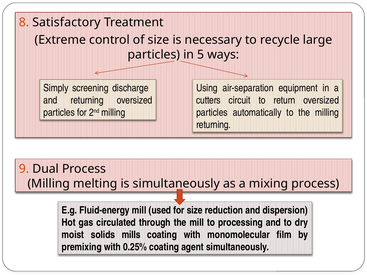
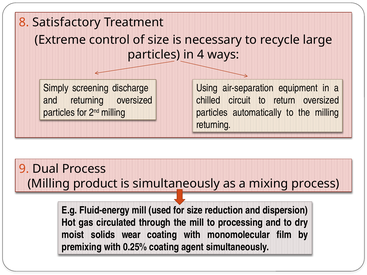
5: 5 -> 4
cutters: cutters -> chilled
melting: melting -> product
mills: mills -> wear
